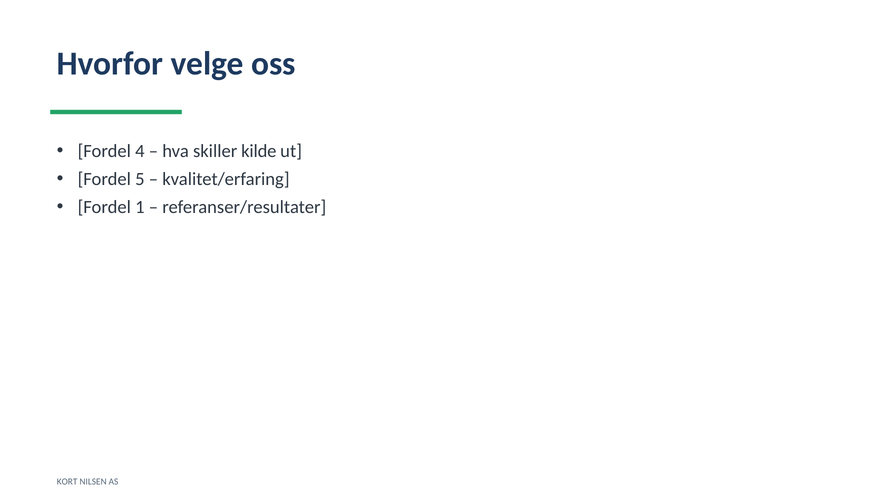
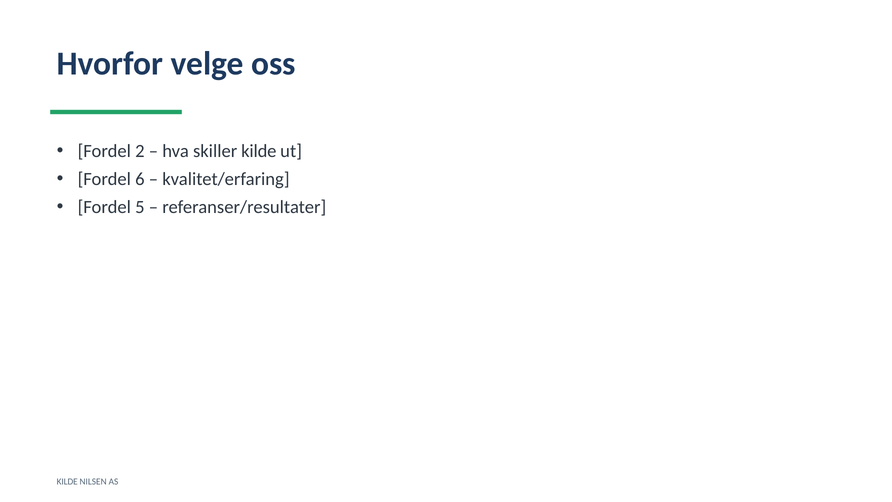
4: 4 -> 2
5: 5 -> 6
1: 1 -> 5
KORT at (67, 481): KORT -> KILDE
